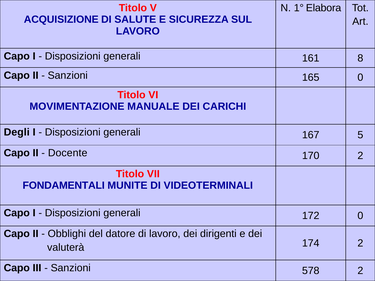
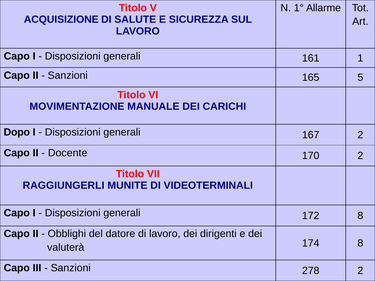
Elabora: Elabora -> Allarme
8: 8 -> 1
165 0: 0 -> 5
Degli: Degli -> Dopo
167 5: 5 -> 2
FONDAMENTALI: FONDAMENTALI -> RAGGIUNGERLI
172 0: 0 -> 8
174 2: 2 -> 8
578: 578 -> 278
